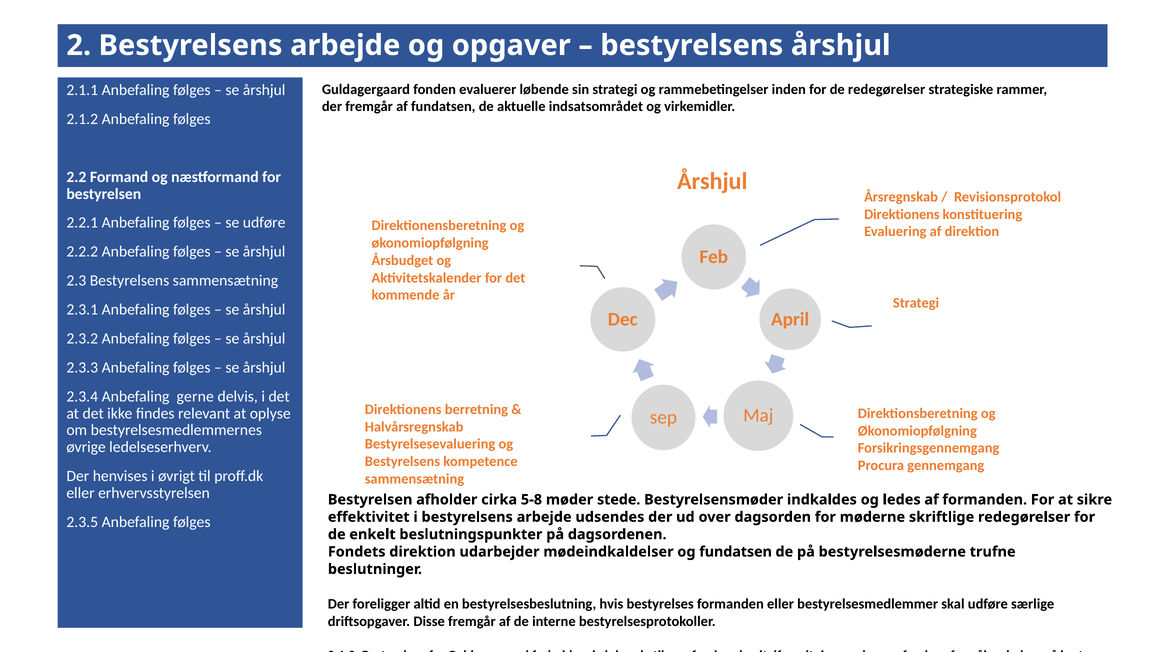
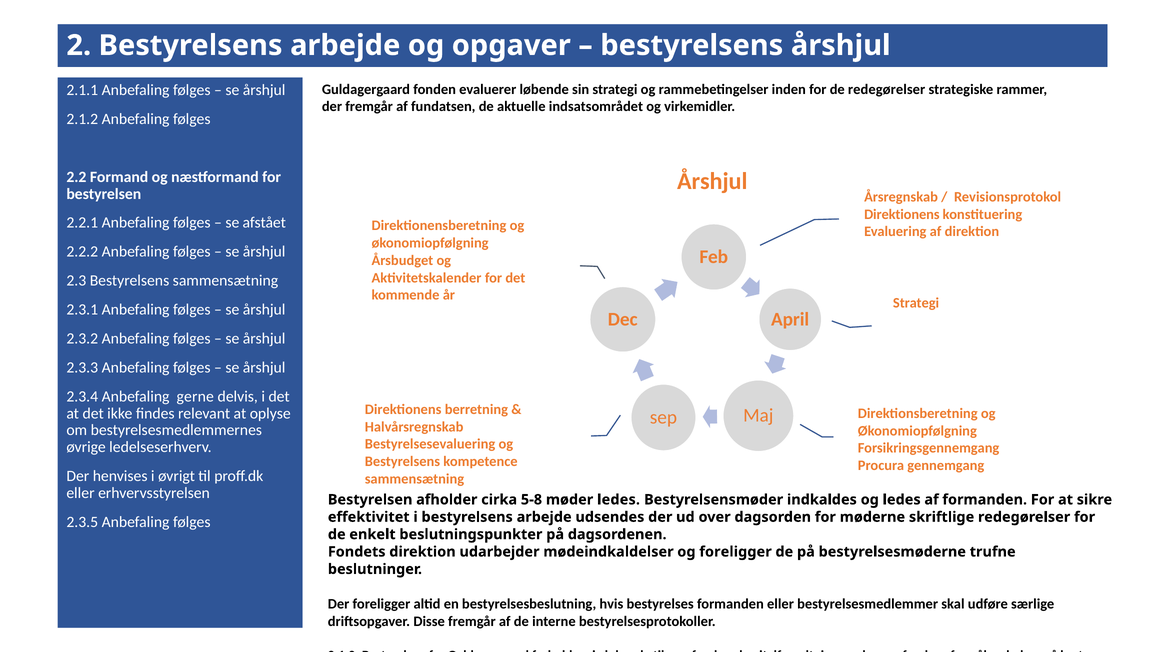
se udføre: udføre -> afstået
møder stede: stede -> ledes
og fundatsen: fundatsen -> foreligger
